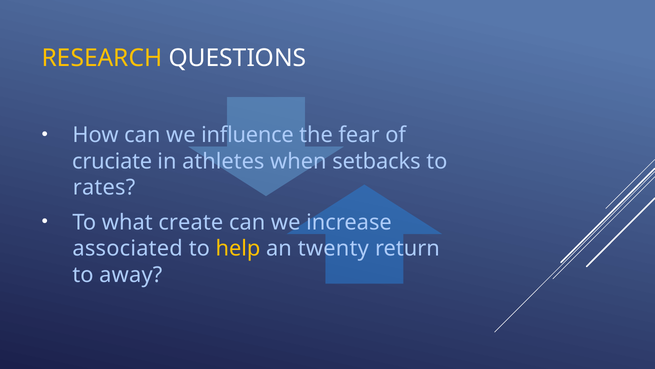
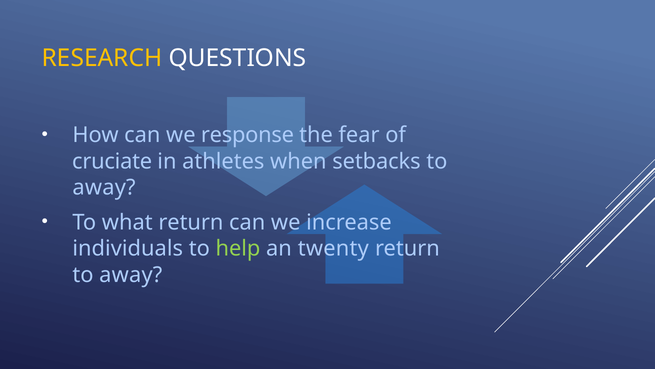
influence: influence -> response
rates at (104, 187): rates -> away
what create: create -> return
associated: associated -> individuals
help colour: yellow -> light green
